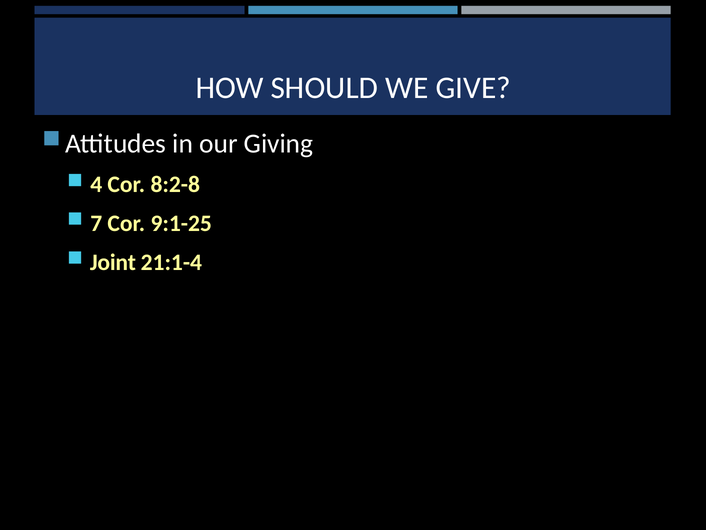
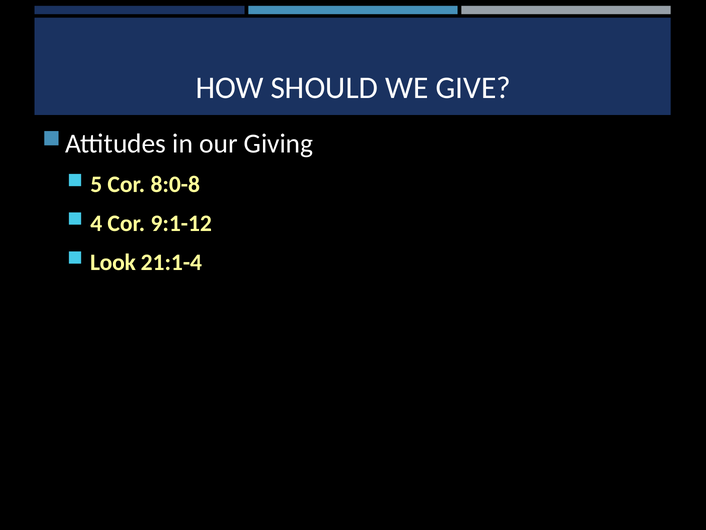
4: 4 -> 5
8:2-8: 8:2-8 -> 8:0-8
7: 7 -> 4
9:1-25: 9:1-25 -> 9:1-12
Joint: Joint -> Look
